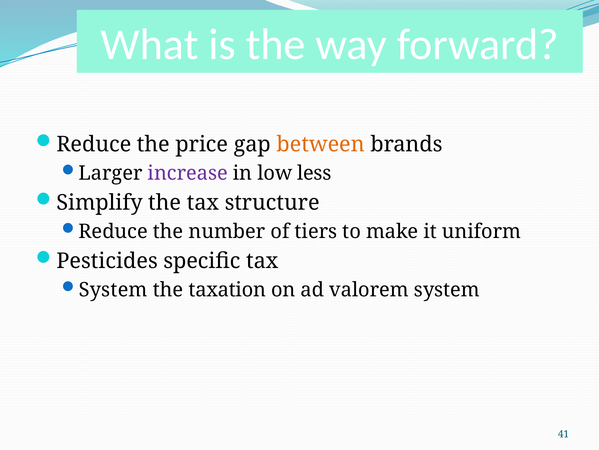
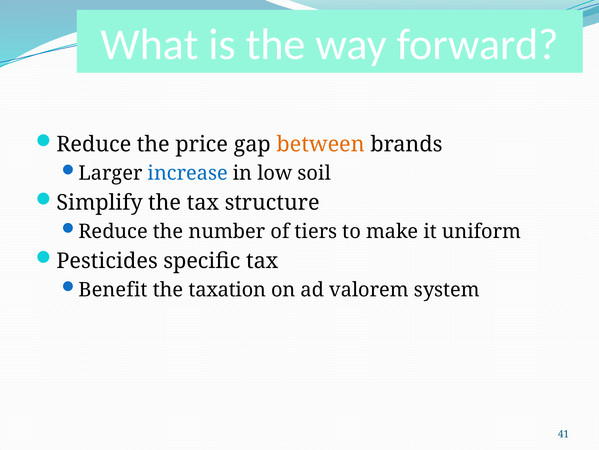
increase colour: purple -> blue
less: less -> soil
System at (113, 289): System -> Benefit
